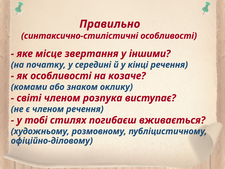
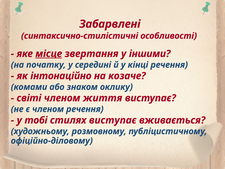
Правильно: Правильно -> Забарвлені
місце underline: none -> present
як особливості: особливості -> інтонаційно
розпука: розпука -> життя
стилях погибаєш: погибаєш -> виступає
